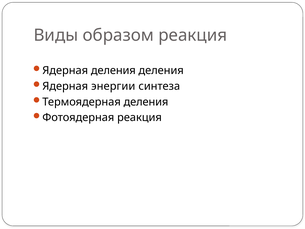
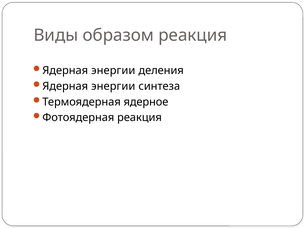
деления at (113, 70): деления -> энергии
Термоядерная деления: деления -> ядерное
